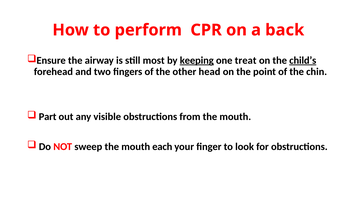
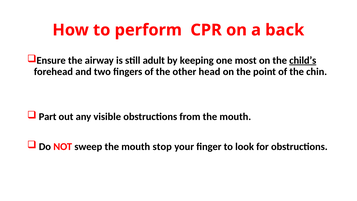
most: most -> adult
keeping underline: present -> none
treat: treat -> most
each: each -> stop
